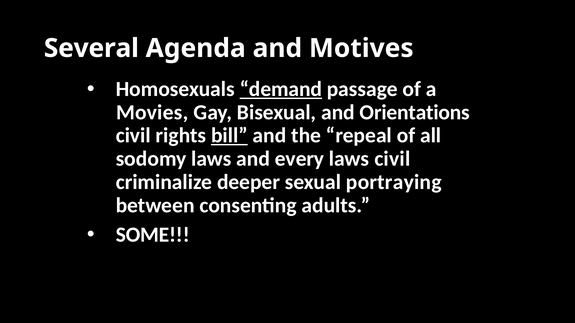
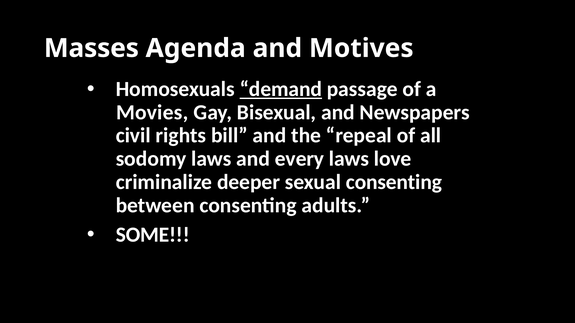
Several: Several -> Masses
Orientations: Orientations -> Newspapers
bill underline: present -> none
laws civil: civil -> love
sexual portraying: portraying -> consenting
